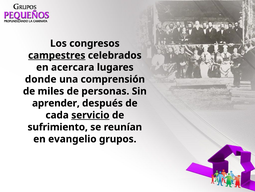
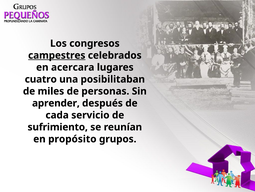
donde: donde -> cuatro
comprensión: comprensión -> posibilitaban
servicio underline: present -> none
evangelio: evangelio -> propósito
